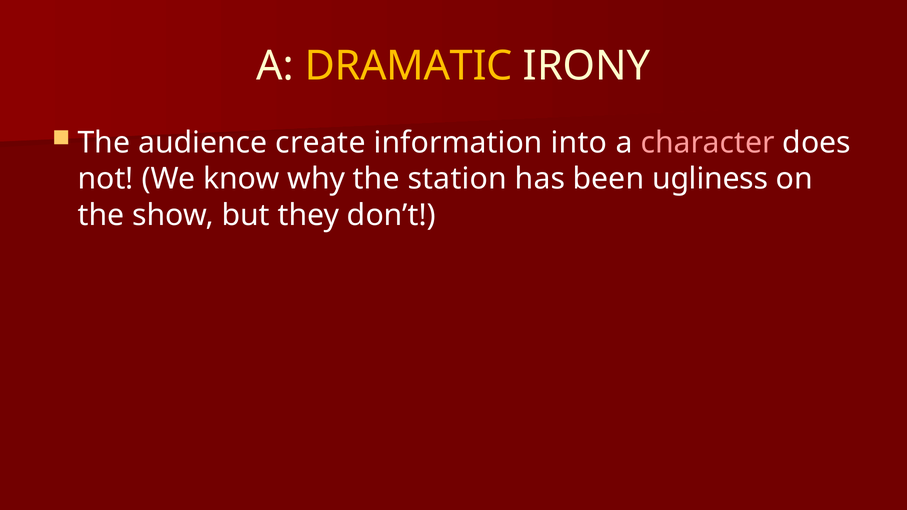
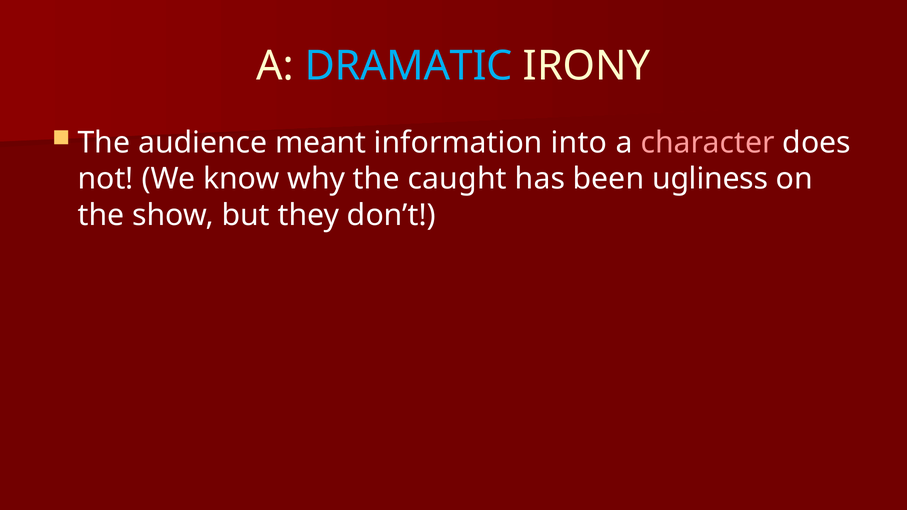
DRAMATIC colour: yellow -> light blue
create: create -> meant
station: station -> caught
